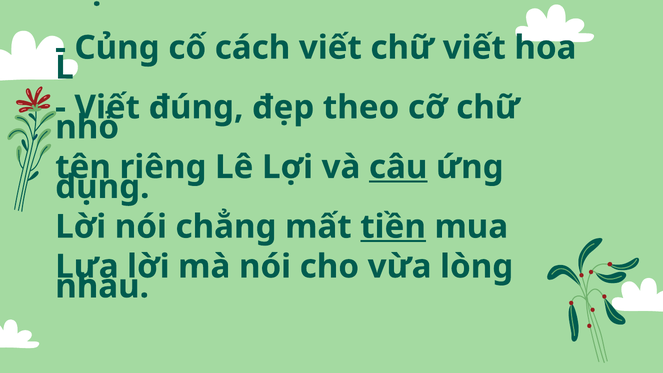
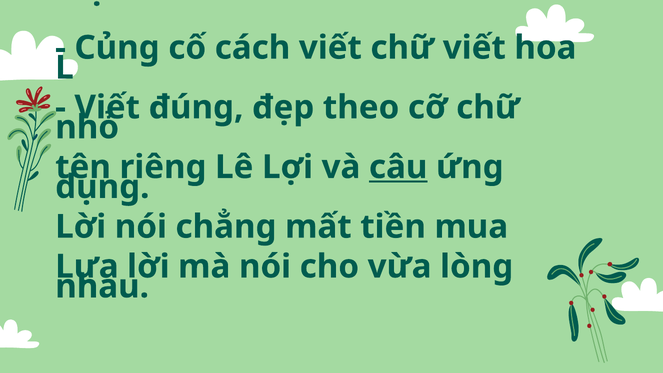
tiền underline: present -> none
